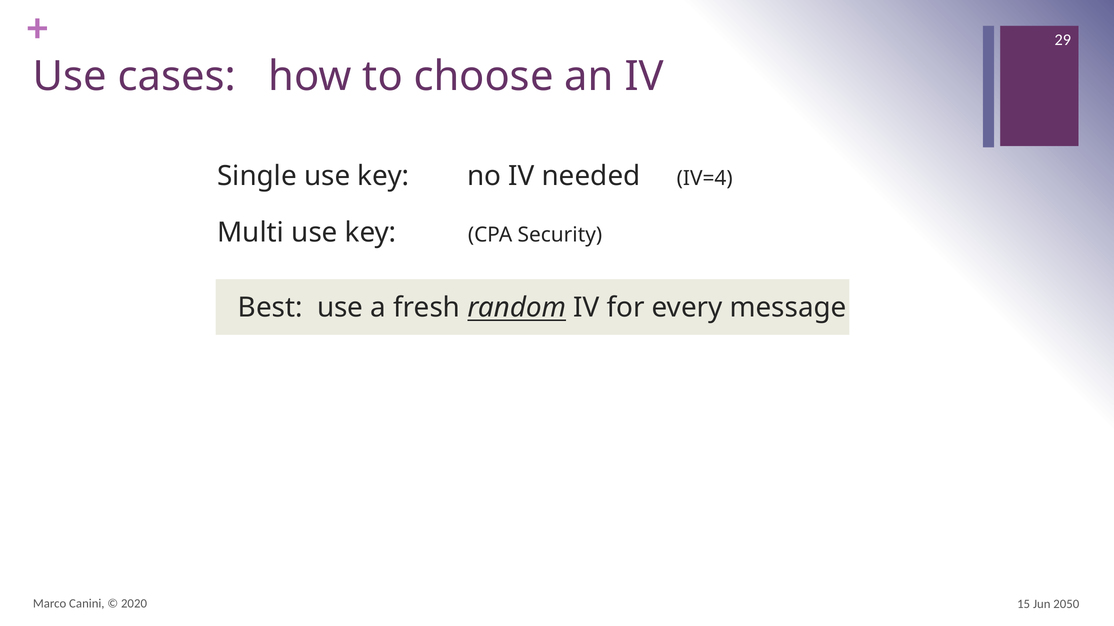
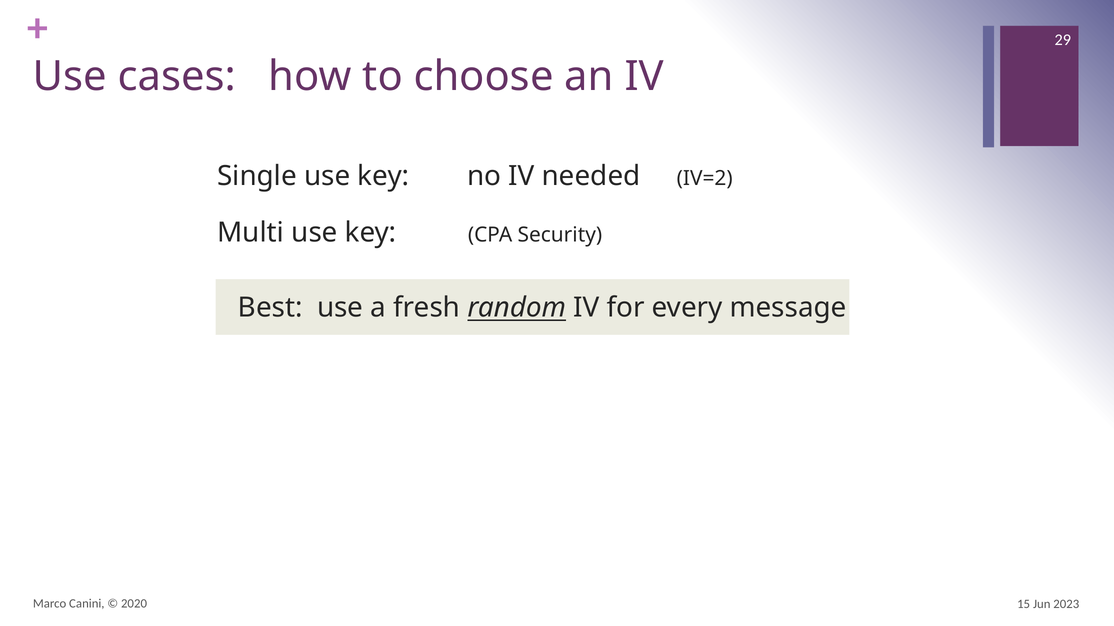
IV=4: IV=4 -> IV=2
2050: 2050 -> 2023
